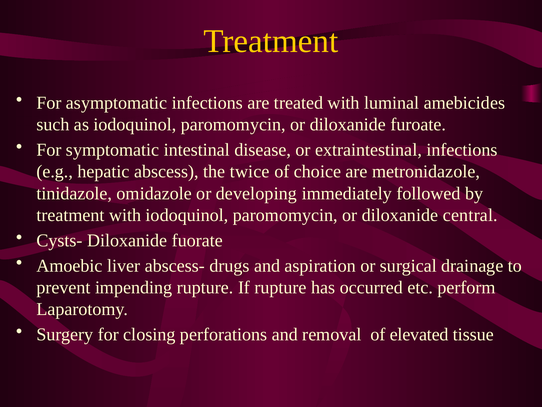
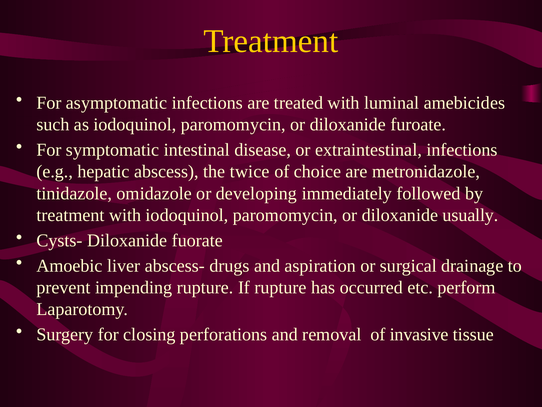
central: central -> usually
elevated: elevated -> invasive
